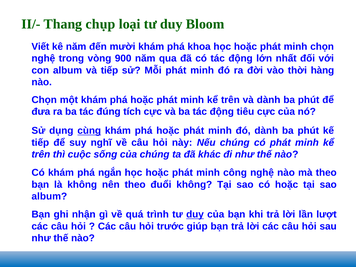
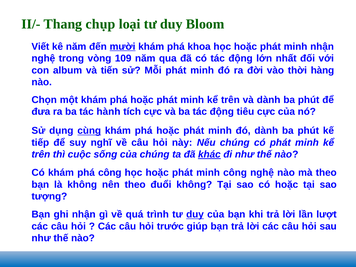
mười underline: none -> present
minh chọn: chọn -> nhận
900: 900 -> 109
và tiếp: tiếp -> tiến
đúng: đúng -> hành
khác underline: none -> present
phá ngắn: ngắn -> công
album at (49, 196): album -> tượng
